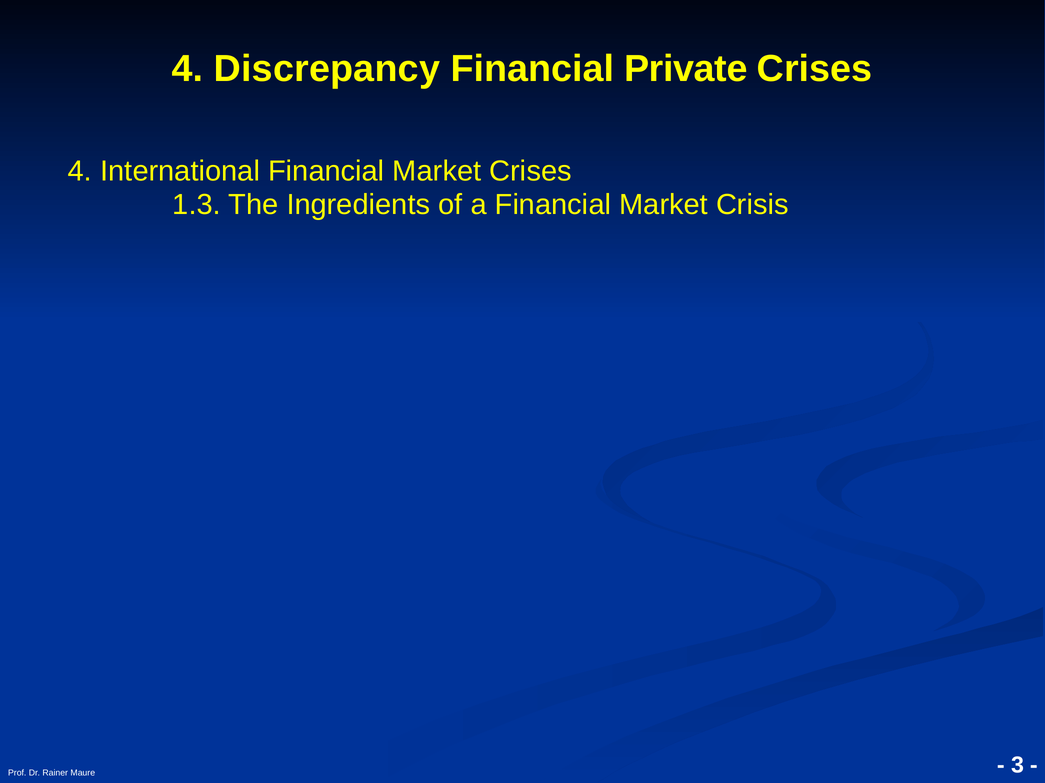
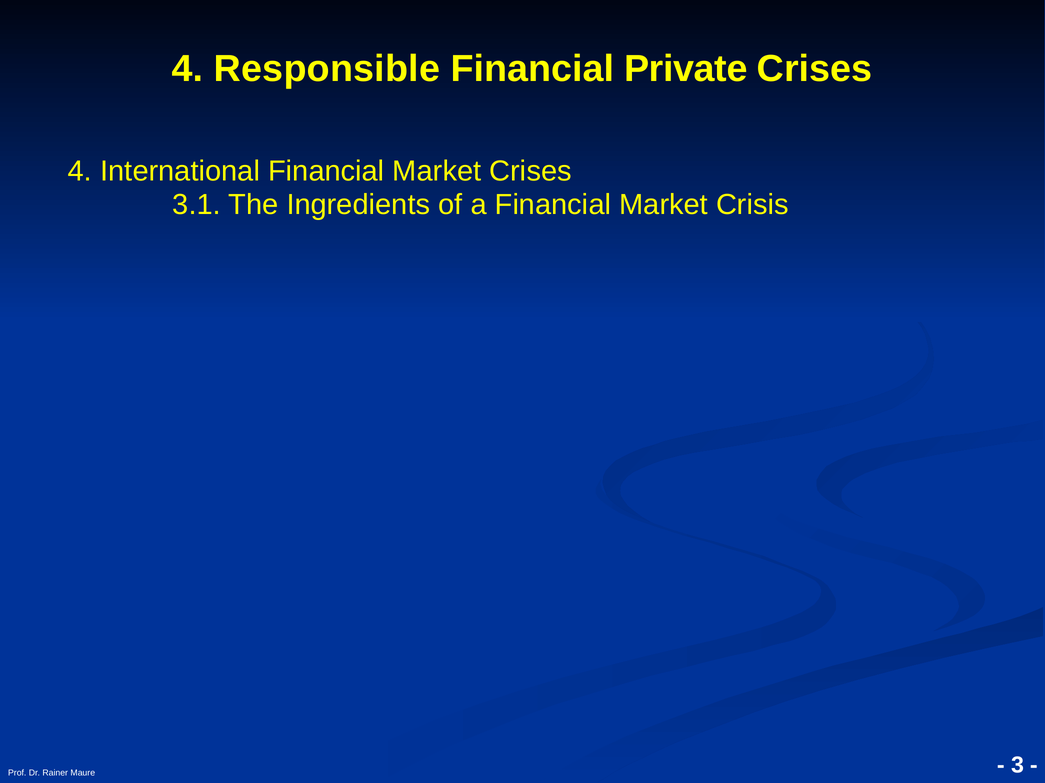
Discrepancy: Discrepancy -> Responsible
1.3: 1.3 -> 3.1
